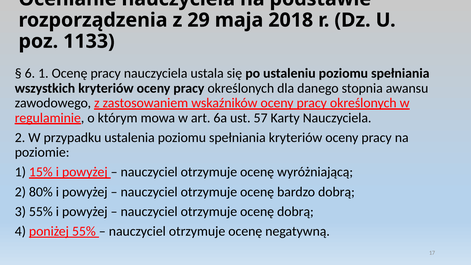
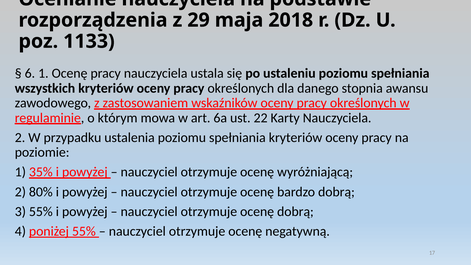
57: 57 -> 22
15%: 15% -> 35%
